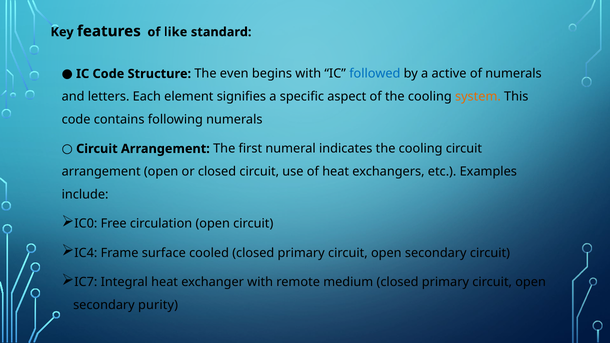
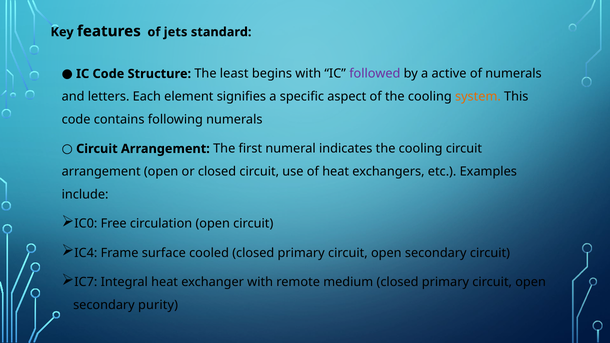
like: like -> jets
even: even -> least
followed colour: blue -> purple
